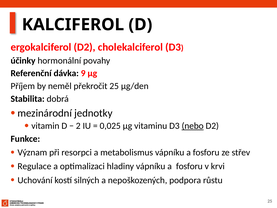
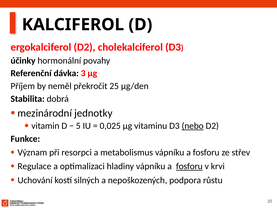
9: 9 -> 3
2: 2 -> 5
fosforu at (189, 166) underline: none -> present
